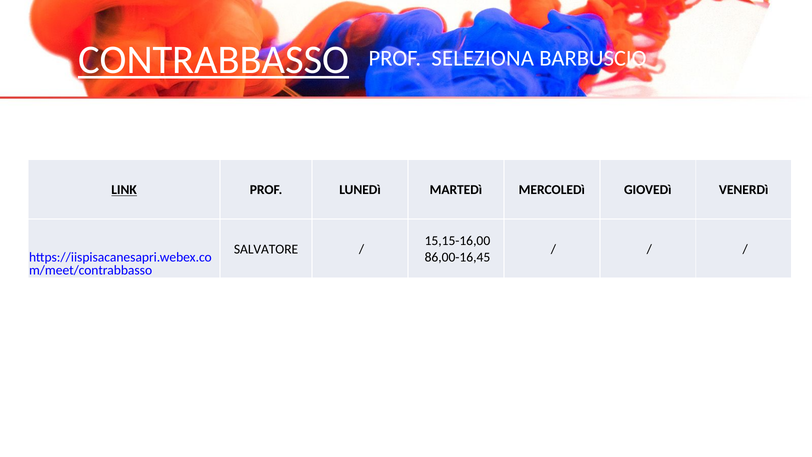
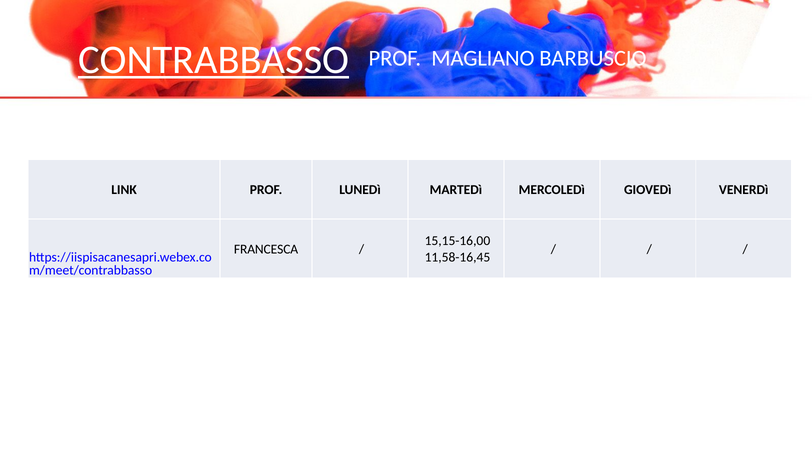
SELEZIONA: SELEZIONA -> MAGLIANO
LINK underline: present -> none
SALVATORE: SALVATORE -> FRANCESCA
86,00-16,45: 86,00-16,45 -> 11,58-16,45
